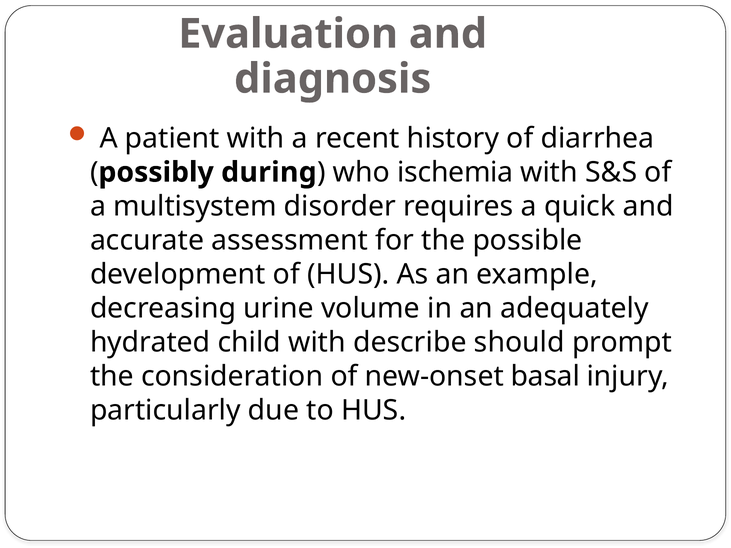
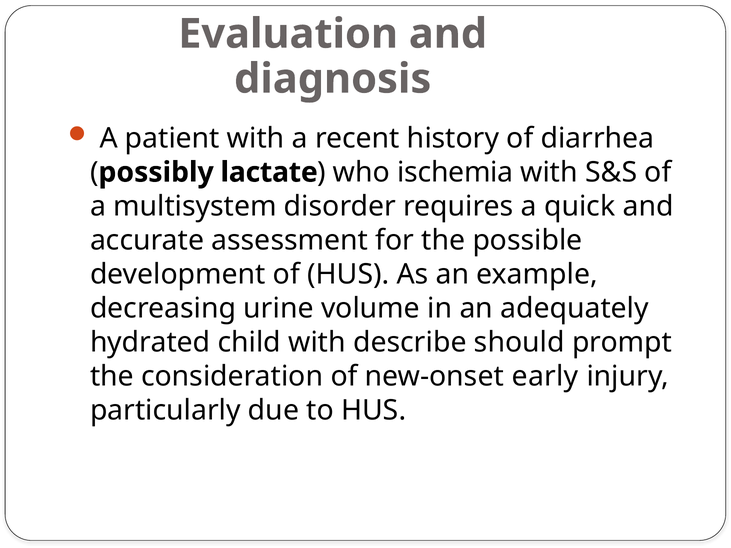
during: during -> lactate
basal: basal -> early
